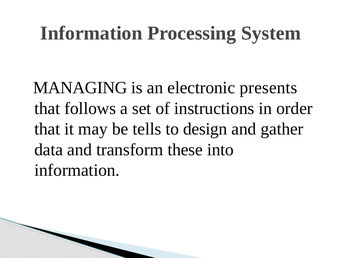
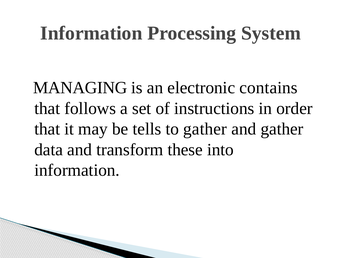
presents: presents -> contains
to design: design -> gather
